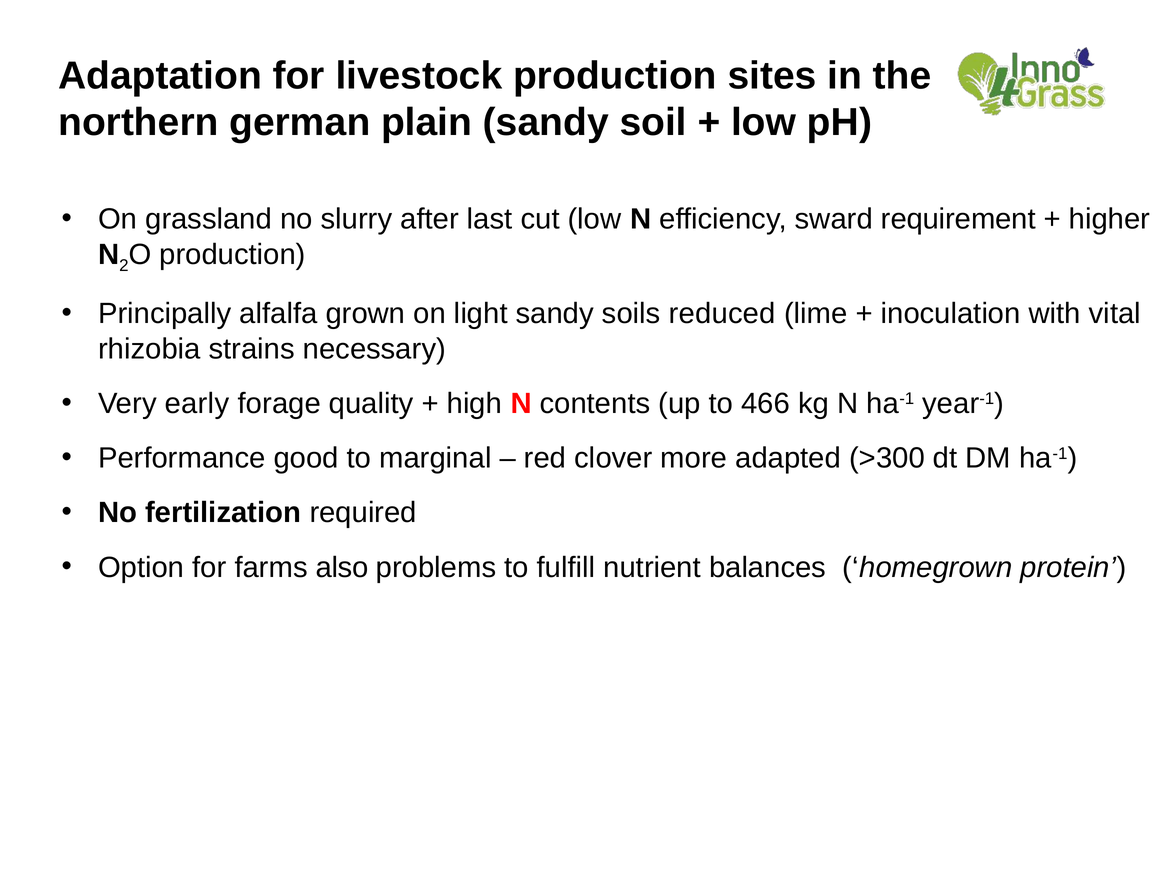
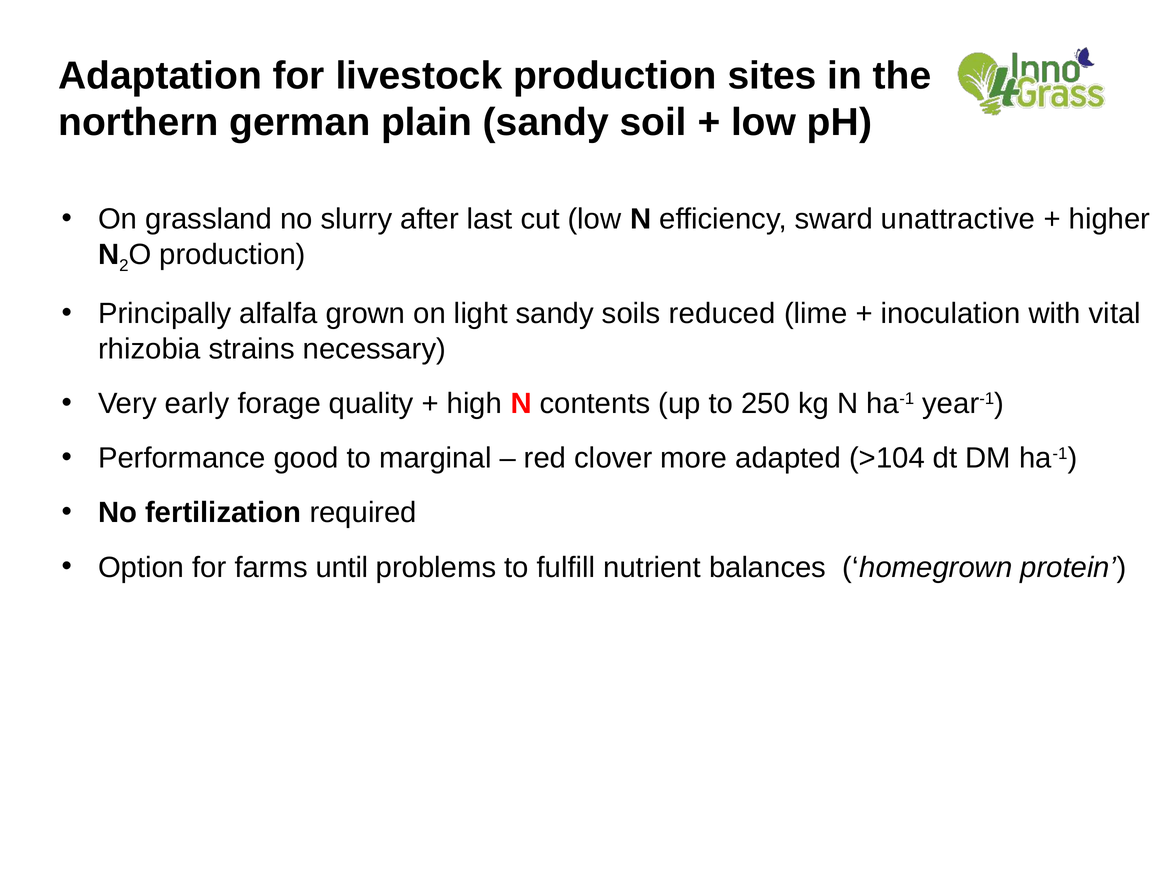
requirement: requirement -> unattractive
466: 466 -> 250
>300: >300 -> >104
also: also -> until
